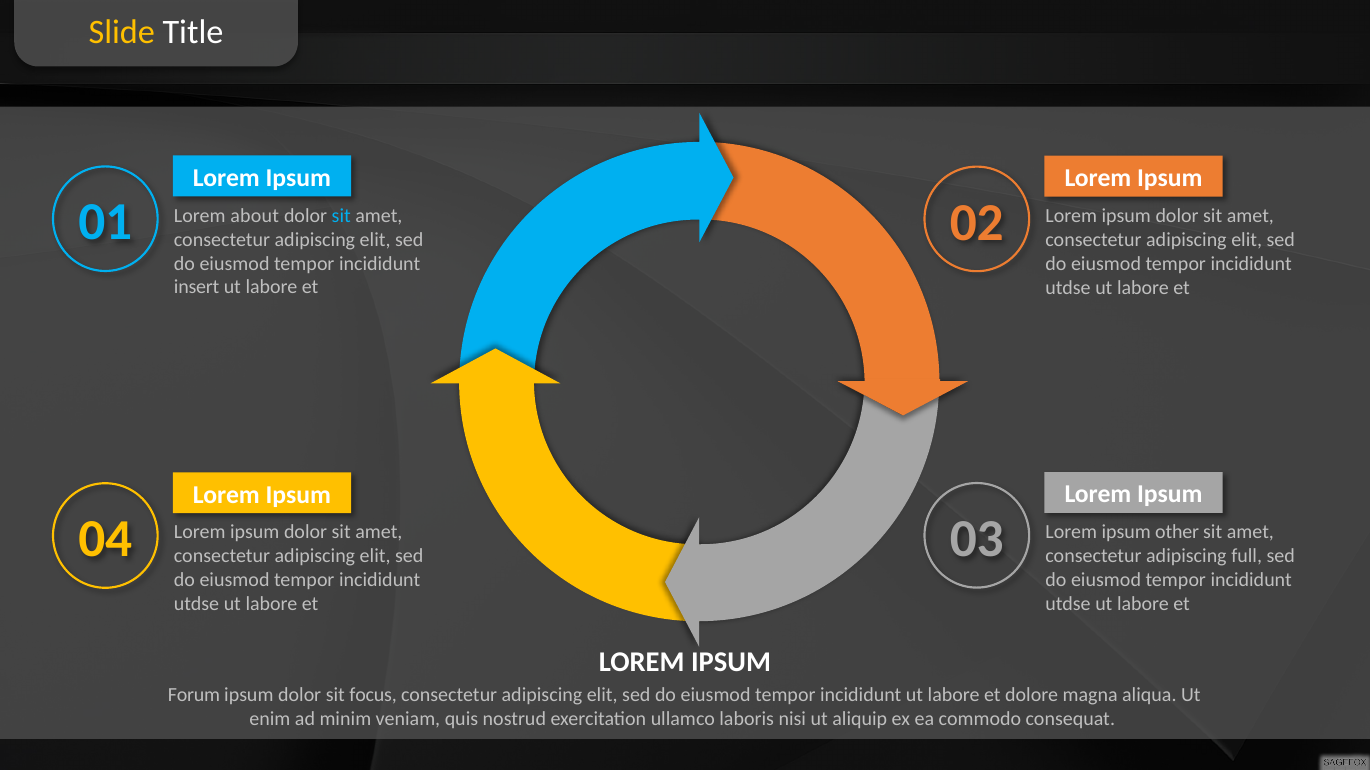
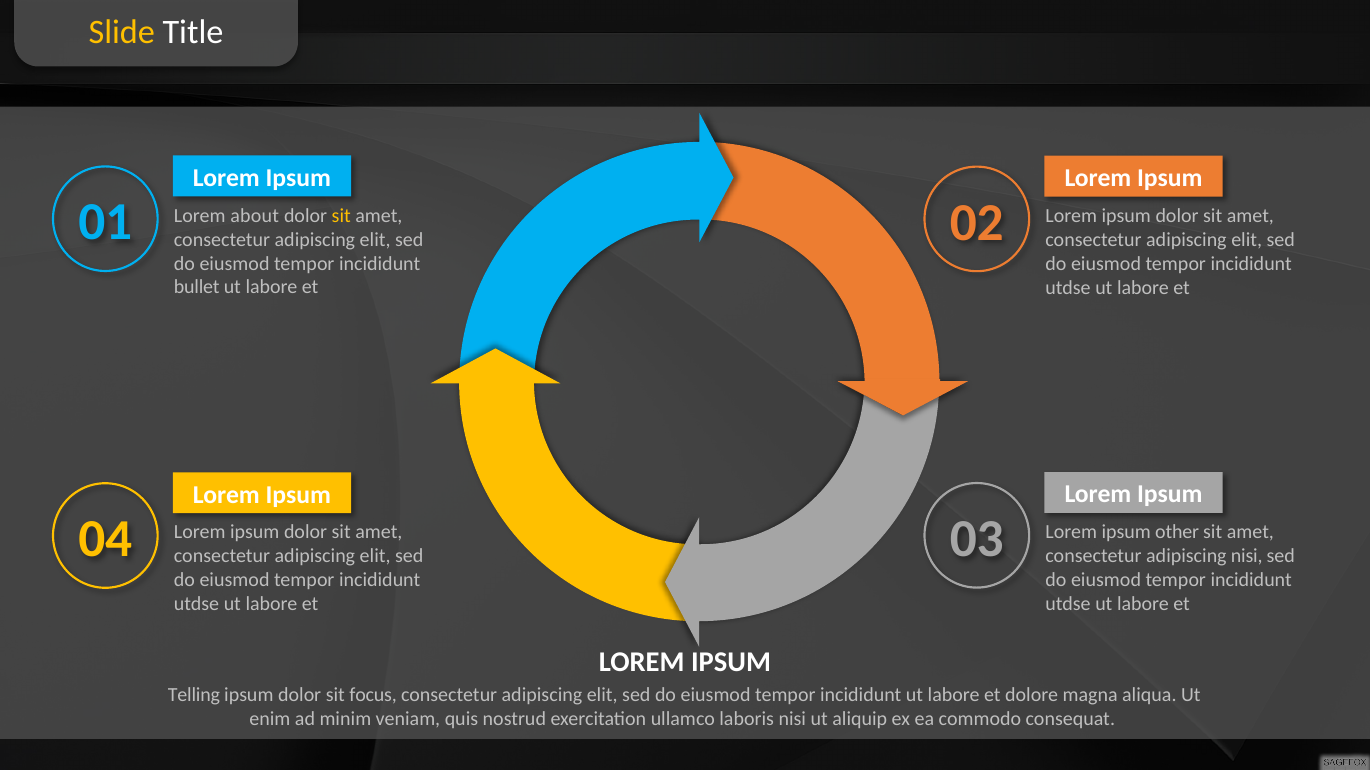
sit at (341, 216) colour: light blue -> yellow
insert: insert -> bullet
adipiscing full: full -> nisi
Forum: Forum -> Telling
